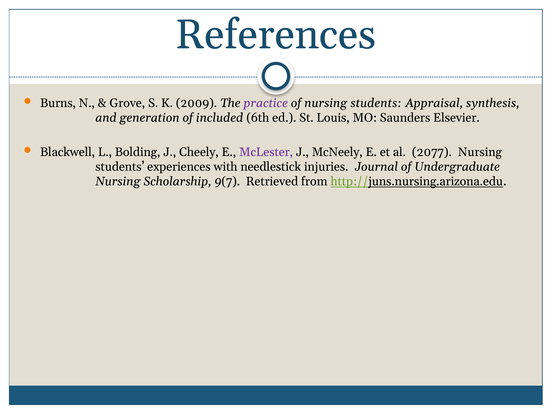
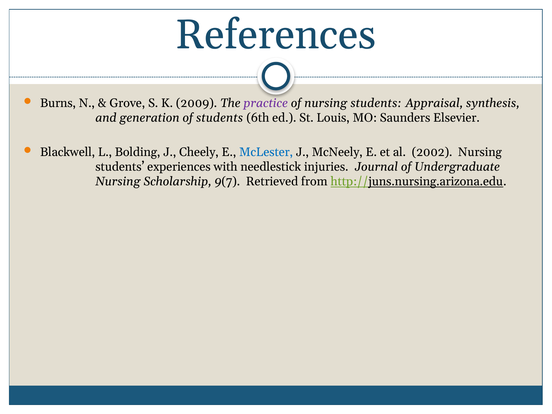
of included: included -> students
McLester colour: purple -> blue
2077: 2077 -> 2002
